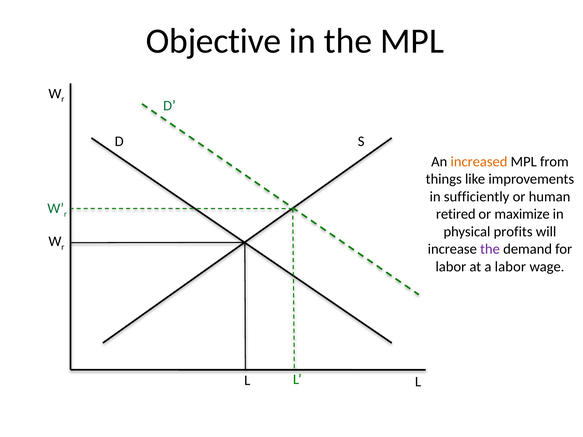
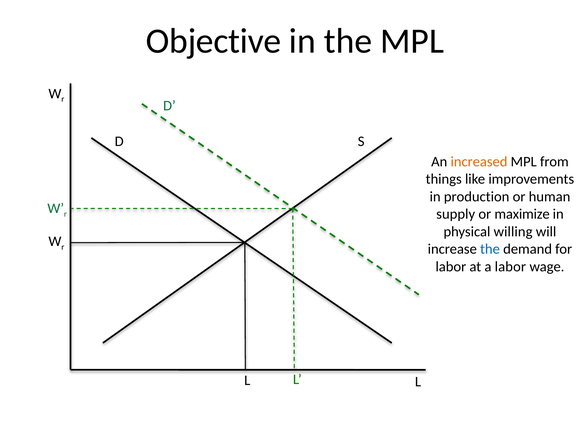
sufficiently: sufficiently -> production
retired: retired -> supply
profits: profits -> willing
the at (490, 249) colour: purple -> blue
